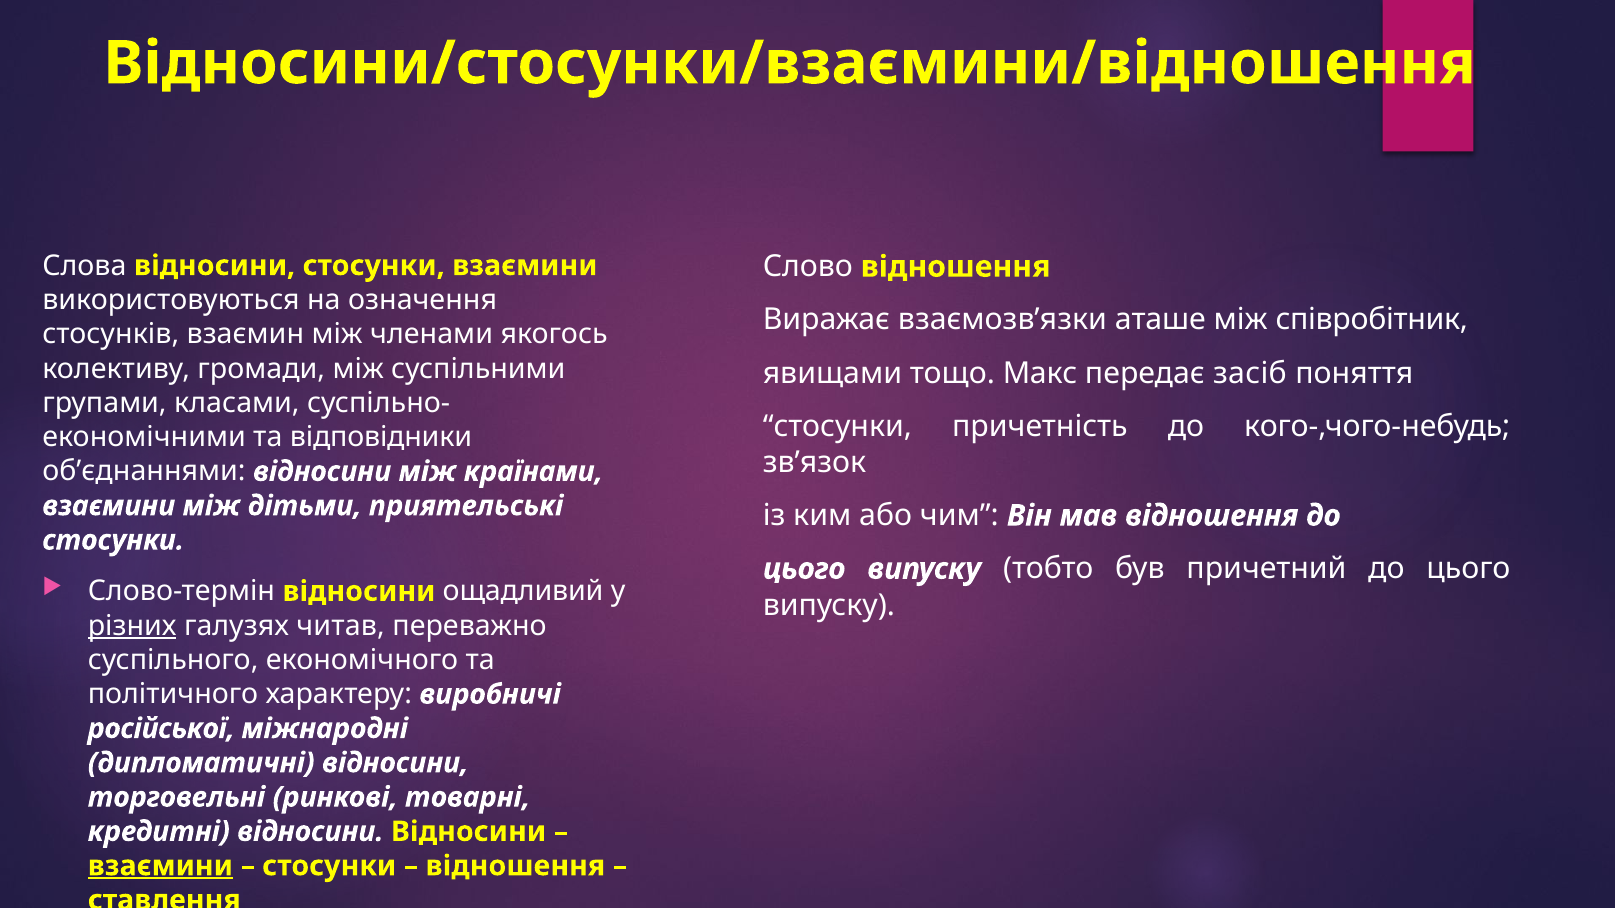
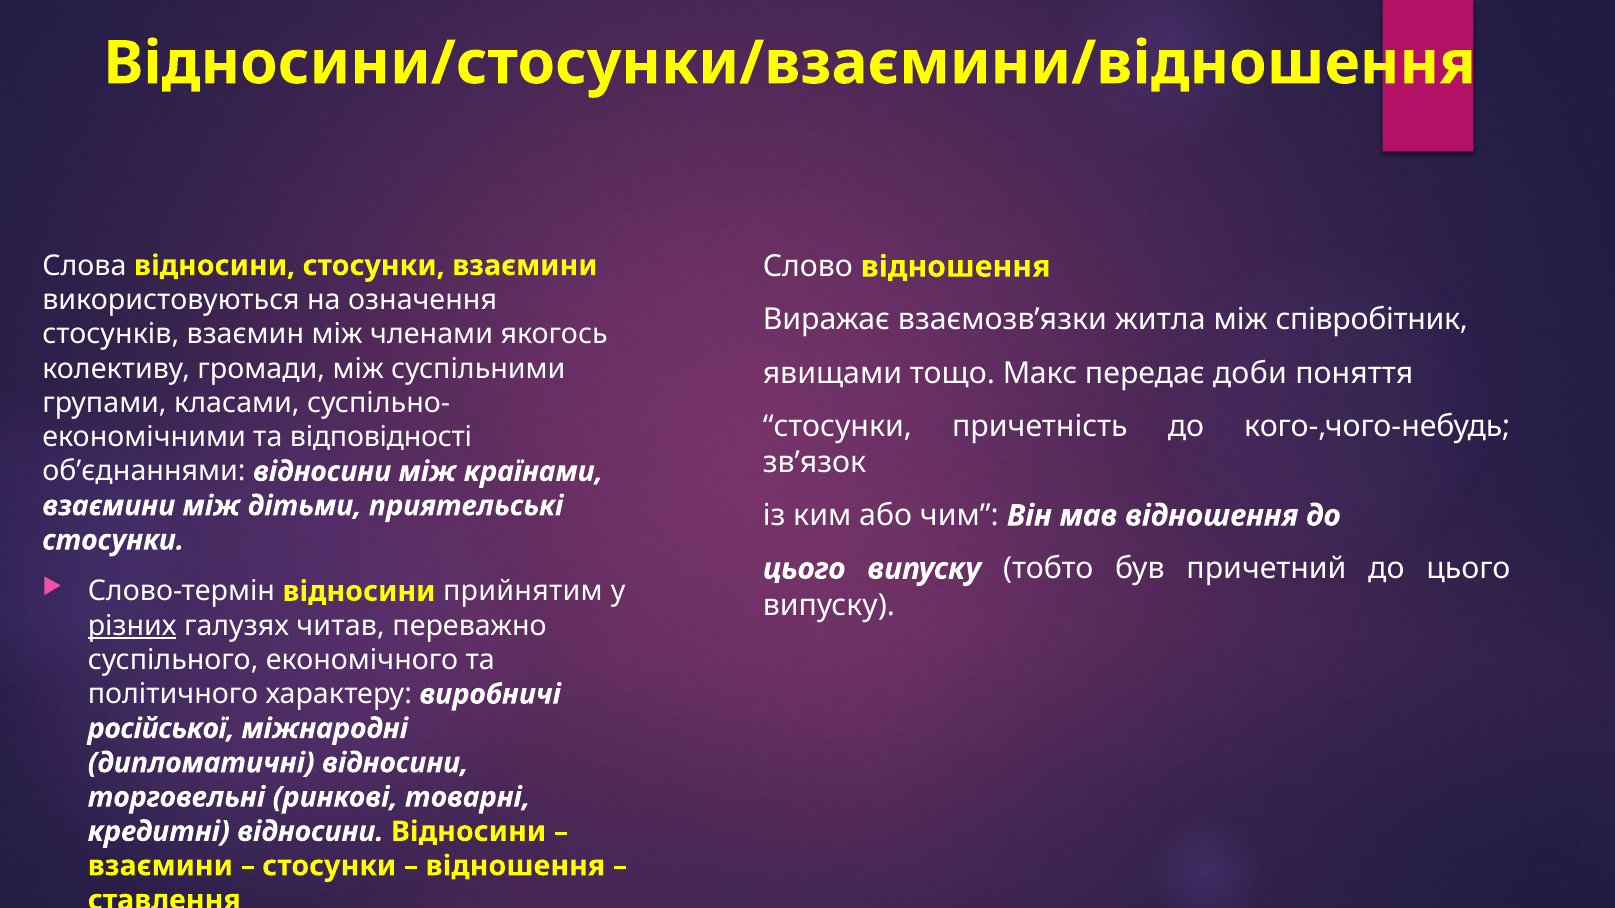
аташе: аташе -> житла
засіб: засіб -> доби
відповідники: відповідники -> відповідності
ощадливий: ощадливий -> прийнятим
взаємини at (160, 866) underline: present -> none
